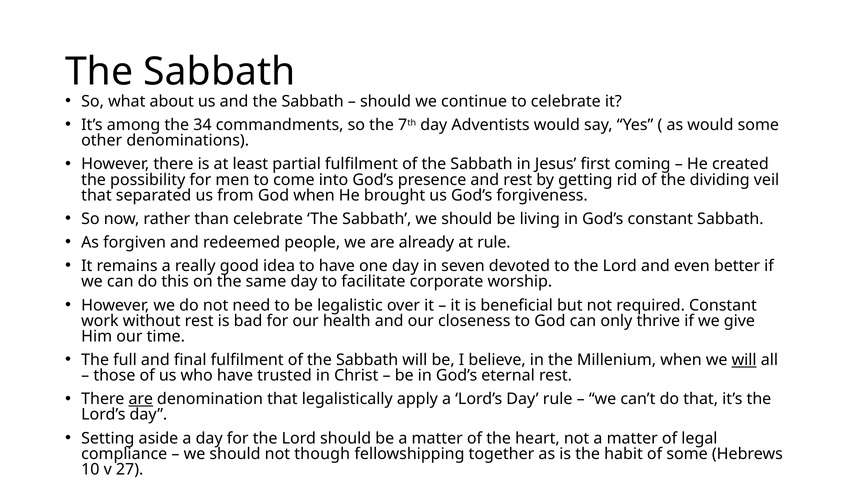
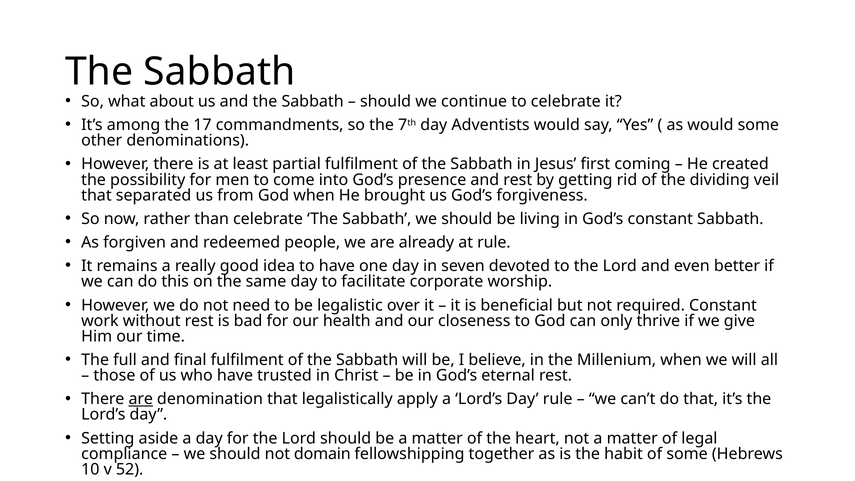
34: 34 -> 17
will at (744, 360) underline: present -> none
though: though -> domain
27: 27 -> 52
